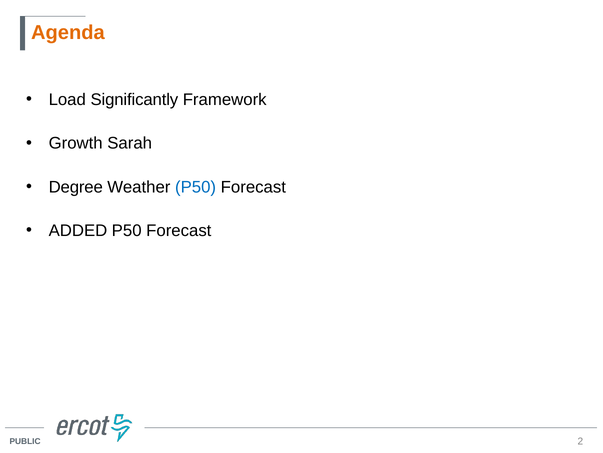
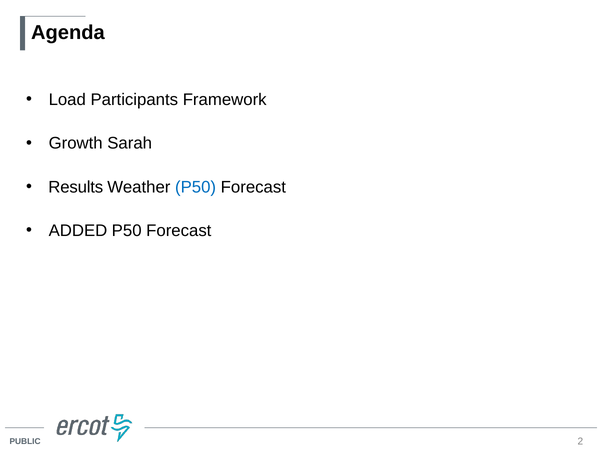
Agenda colour: orange -> black
Significantly: Significantly -> Participants
Degree: Degree -> Results
